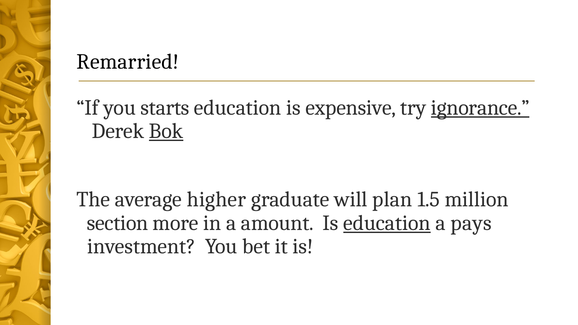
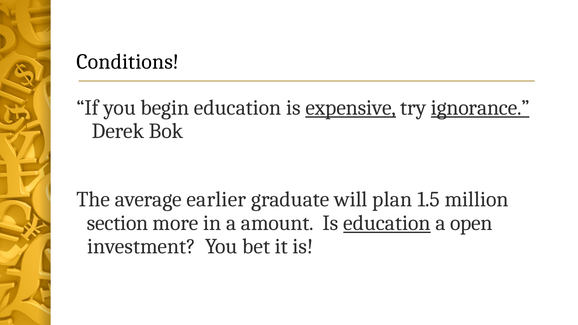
Remarried: Remarried -> Conditions
starts: starts -> begin
expensive underline: none -> present
Bok underline: present -> none
higher: higher -> earlier
pays: pays -> open
